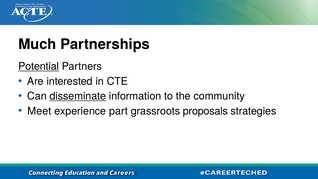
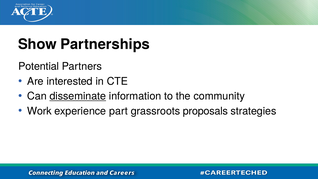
Much: Much -> Show
Potential underline: present -> none
Meet: Meet -> Work
